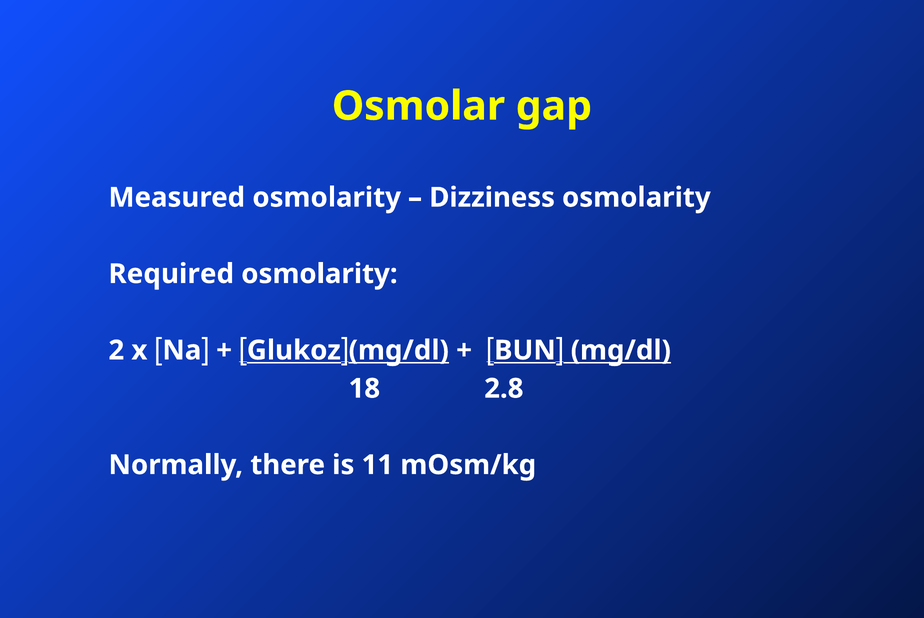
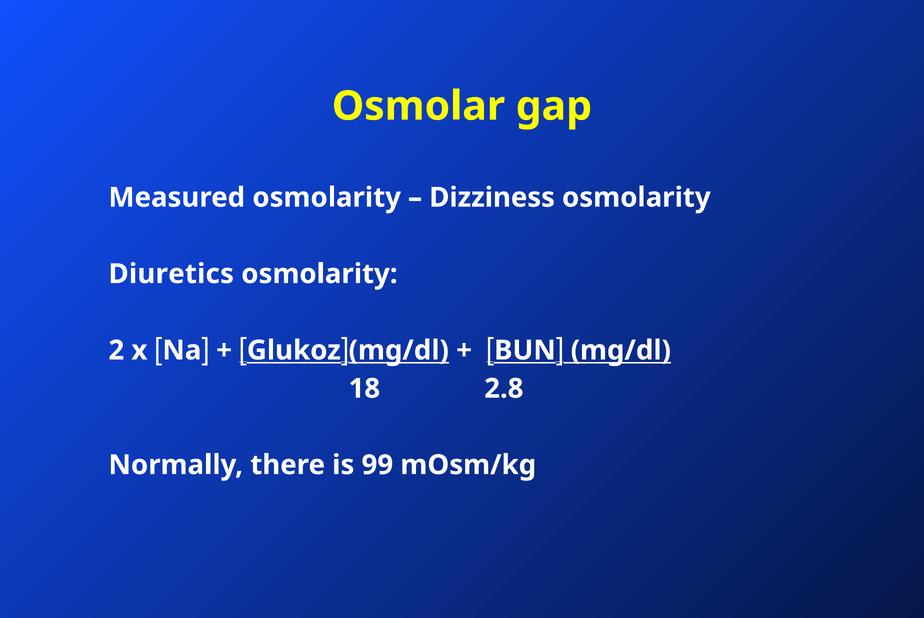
Required: Required -> Diuretics
11: 11 -> 99
